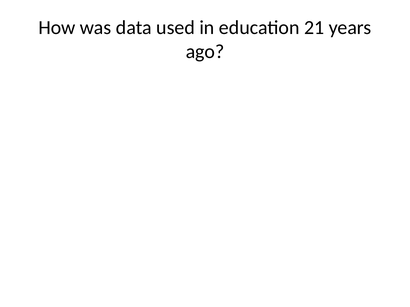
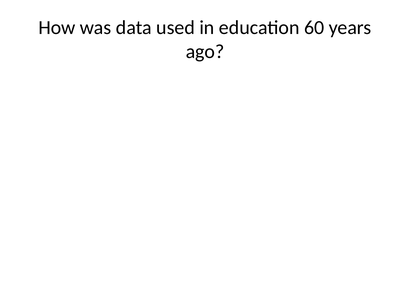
21: 21 -> 60
